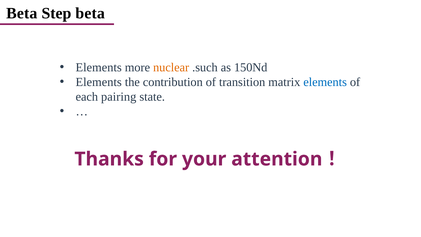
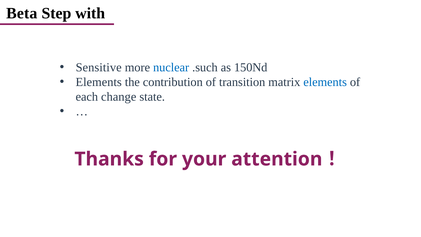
Step beta: beta -> with
Elements at (99, 67): Elements -> Sensitive
nuclear colour: orange -> blue
pairing: pairing -> change
